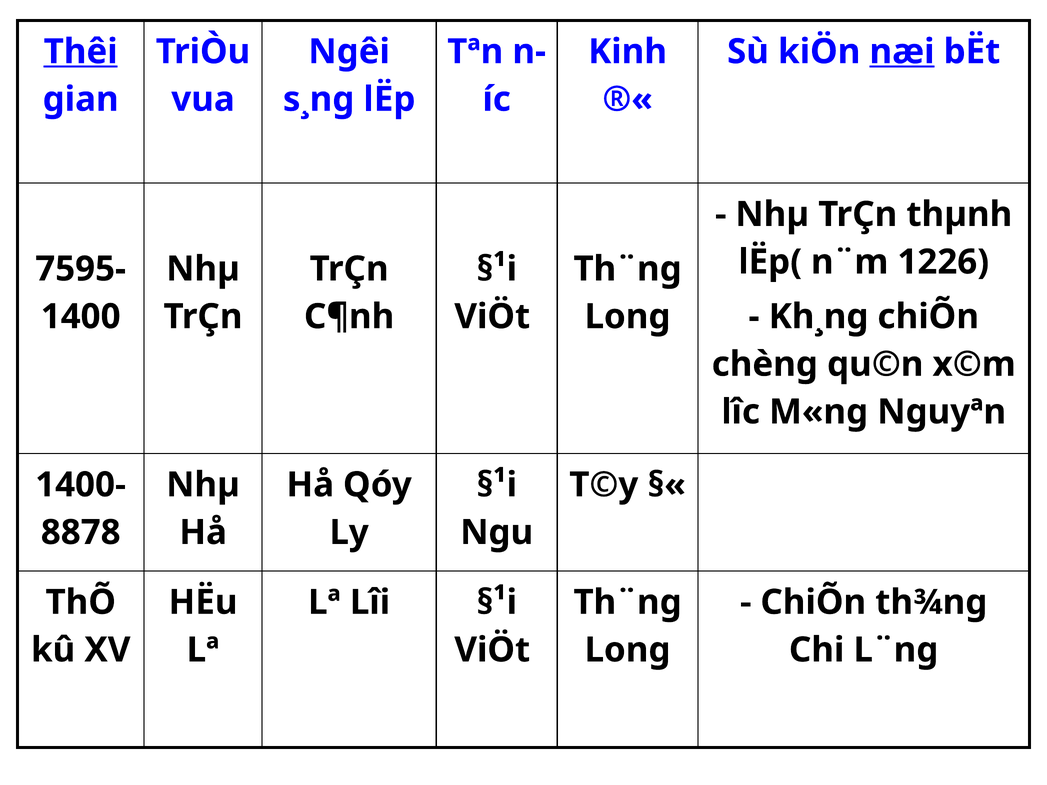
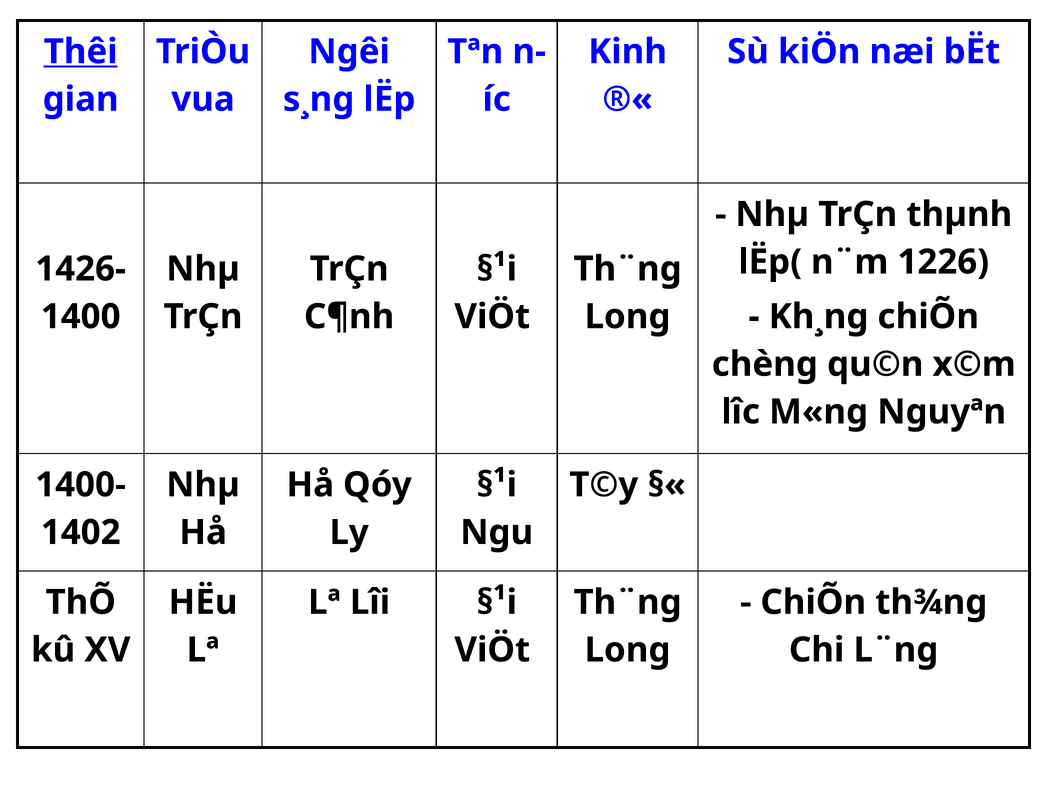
næi underline: present -> none
7595-: 7595- -> 1426-
8878: 8878 -> 1402
